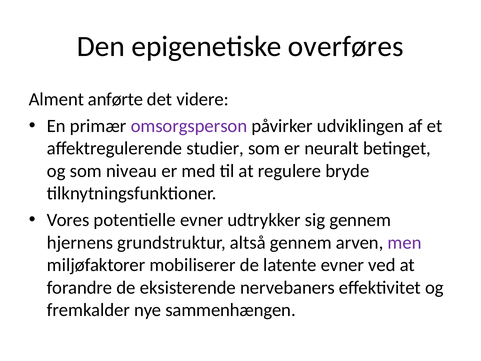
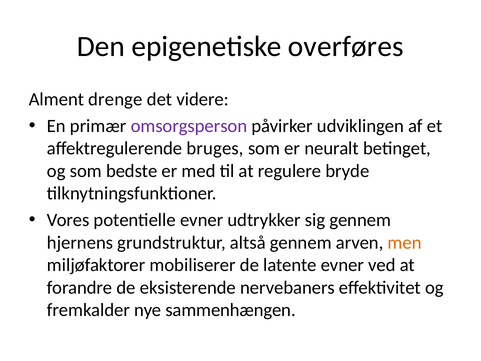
anførte: anførte -> drenge
studier: studier -> bruges
niveau: niveau -> bedste
men colour: purple -> orange
